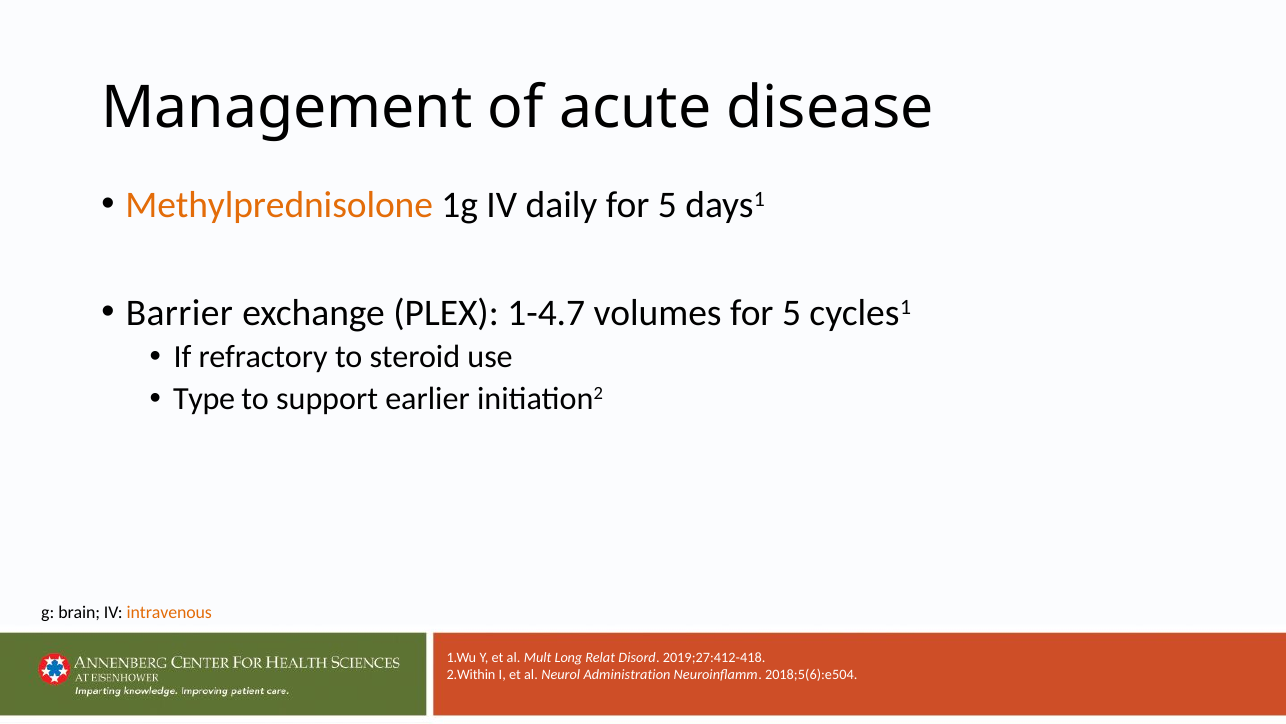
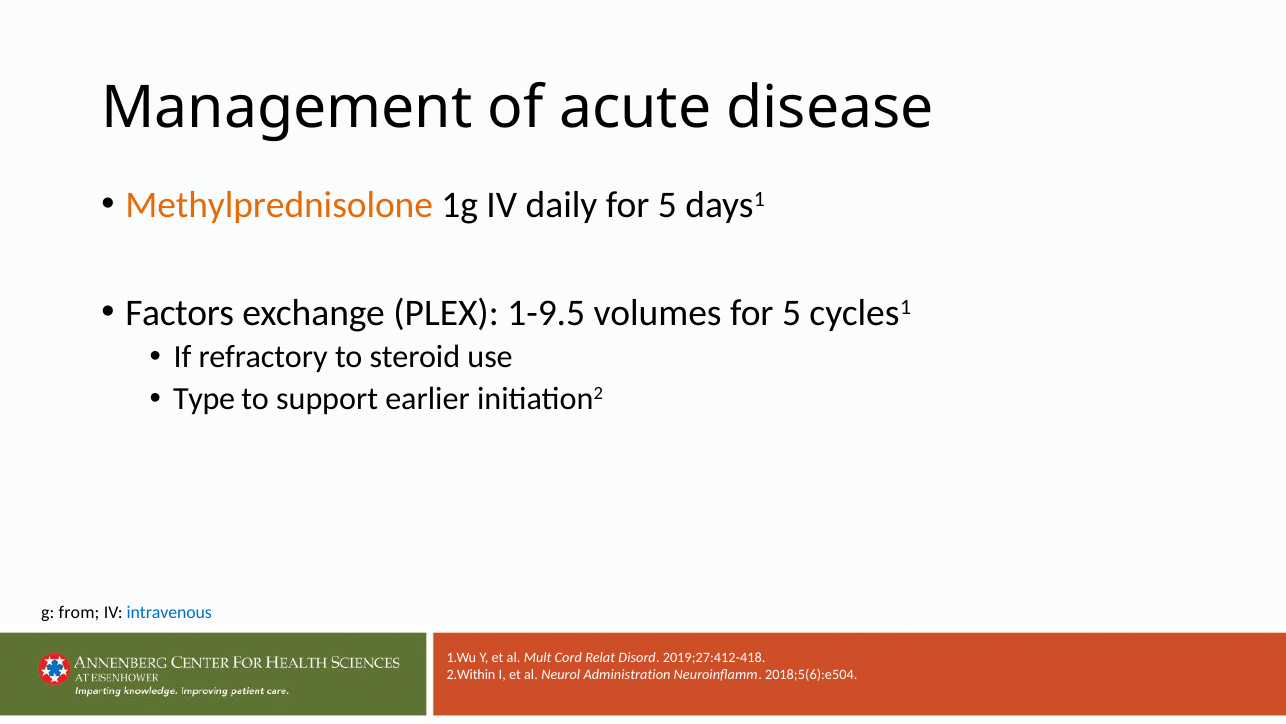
Barrier: Barrier -> Factors
1-4.7: 1-4.7 -> 1-9.5
brain: brain -> from
intravenous colour: orange -> blue
Long: Long -> Cord
